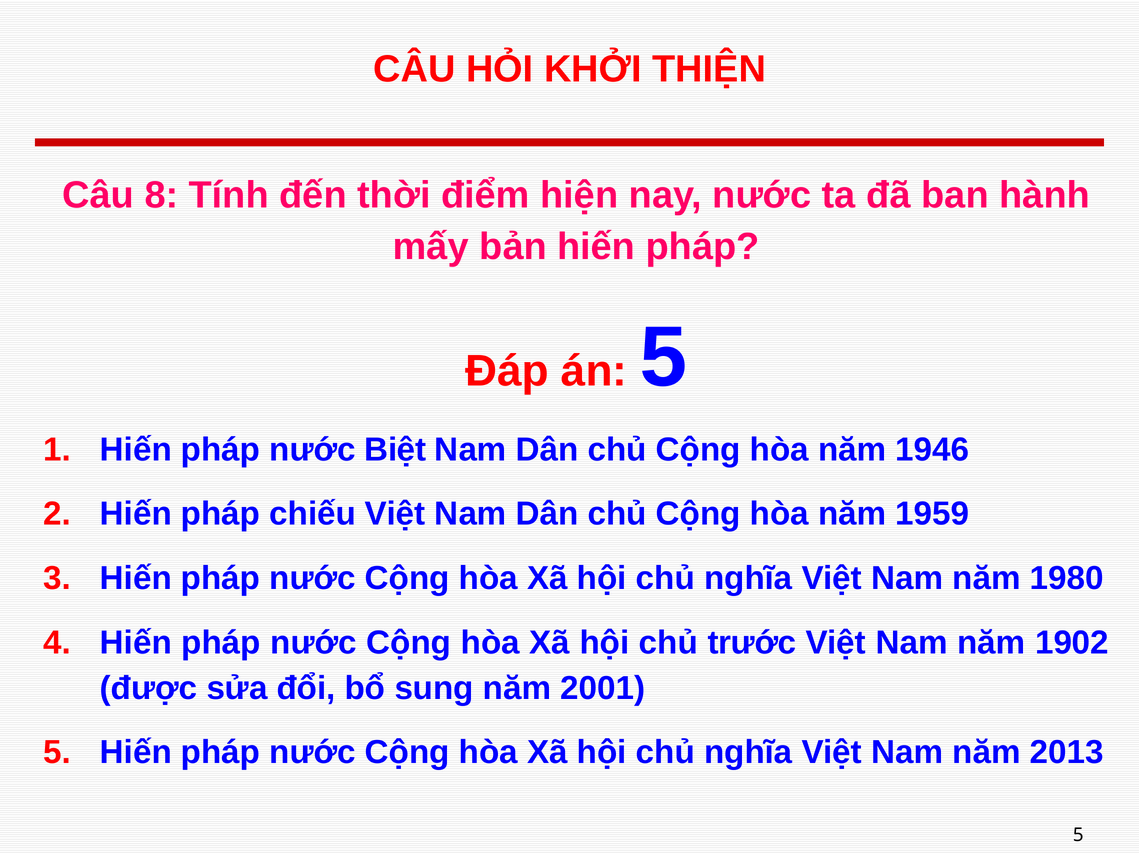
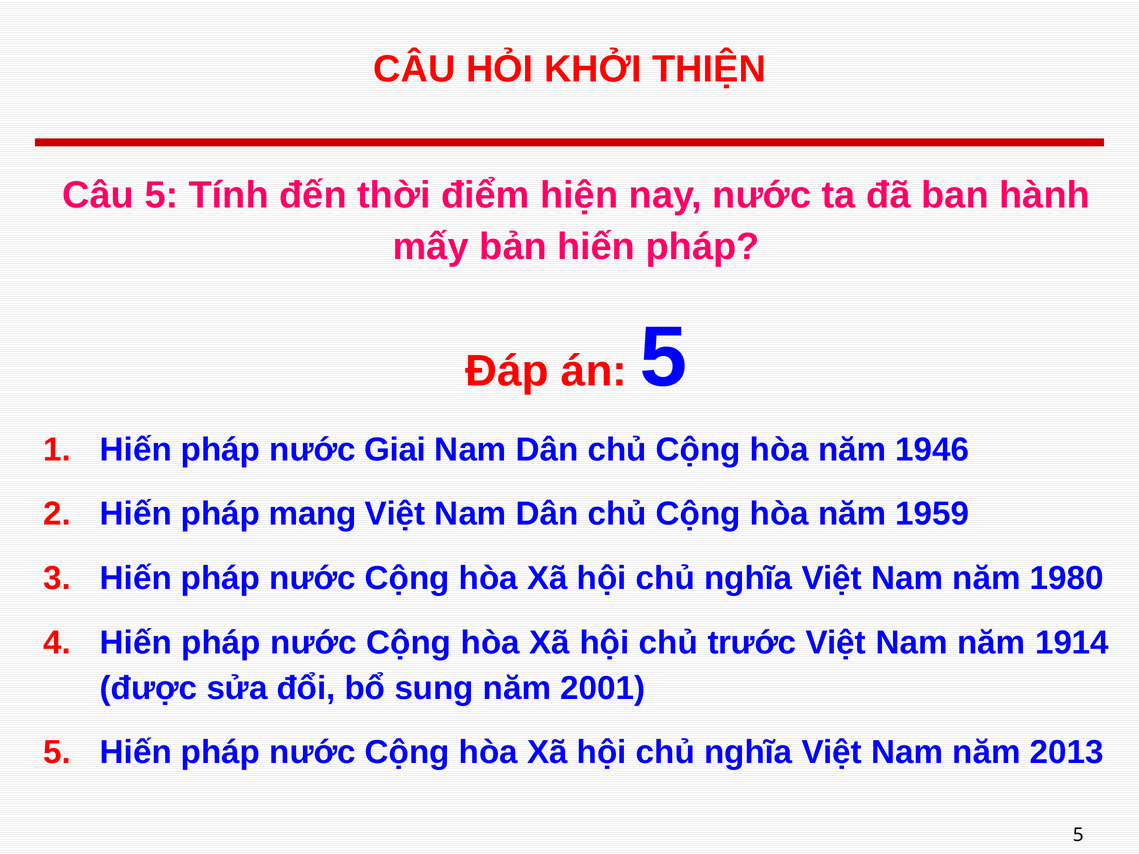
Câu 8: 8 -> 5
Biệt: Biệt -> Giai
chiếu: chiếu -> mang
1902: 1902 -> 1914
